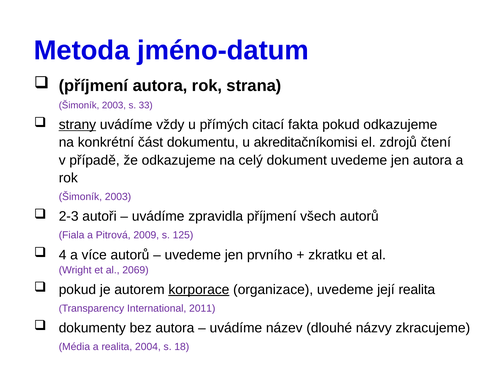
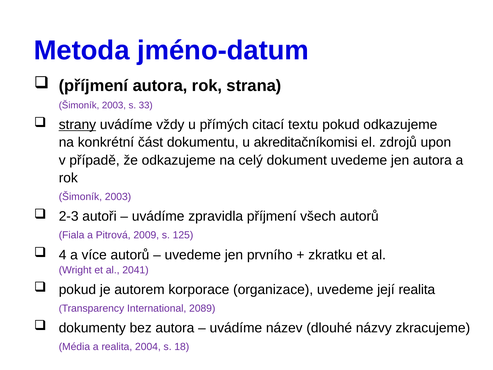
fakta: fakta -> textu
čtení: čtení -> upon
2069: 2069 -> 2041
korporace underline: present -> none
2011: 2011 -> 2089
